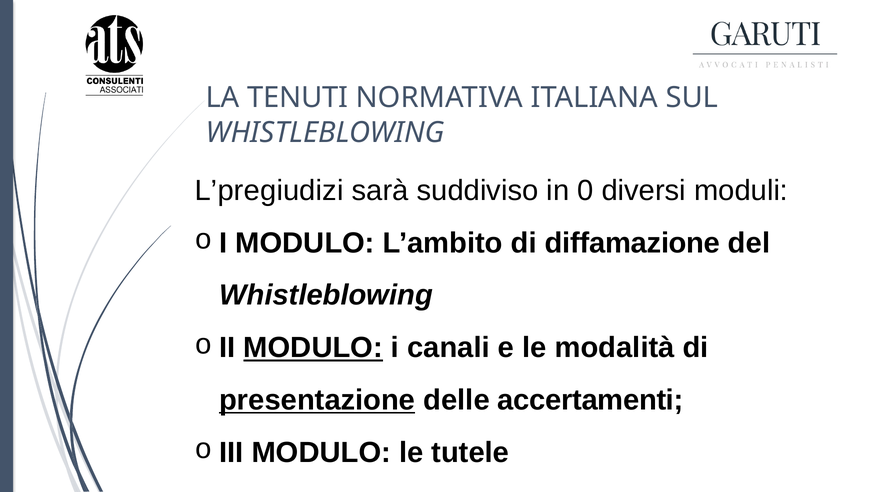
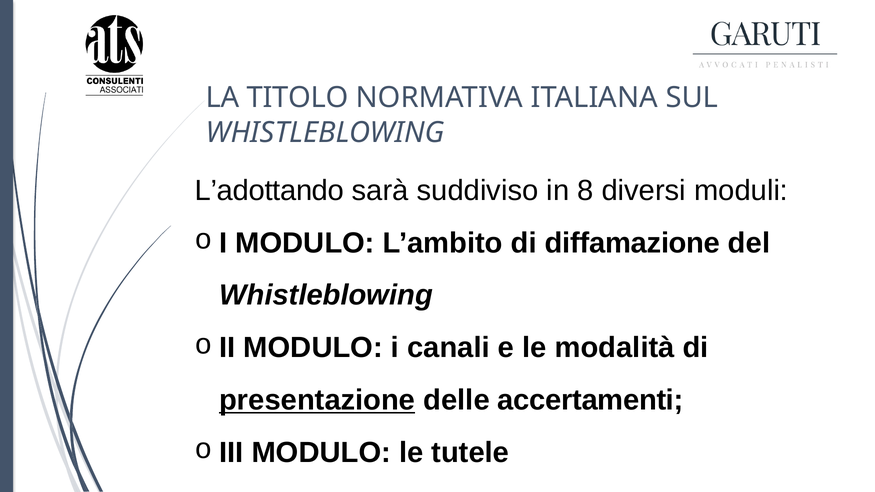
TENUTI: TENUTI -> TITOLO
L’pregiudizi: L’pregiudizi -> L’adottando
0: 0 -> 8
MODULO at (313, 348) underline: present -> none
